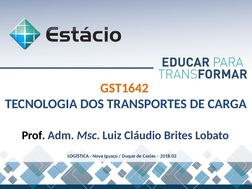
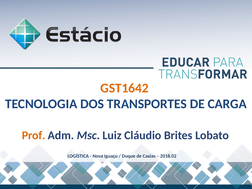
Prof colour: black -> orange
